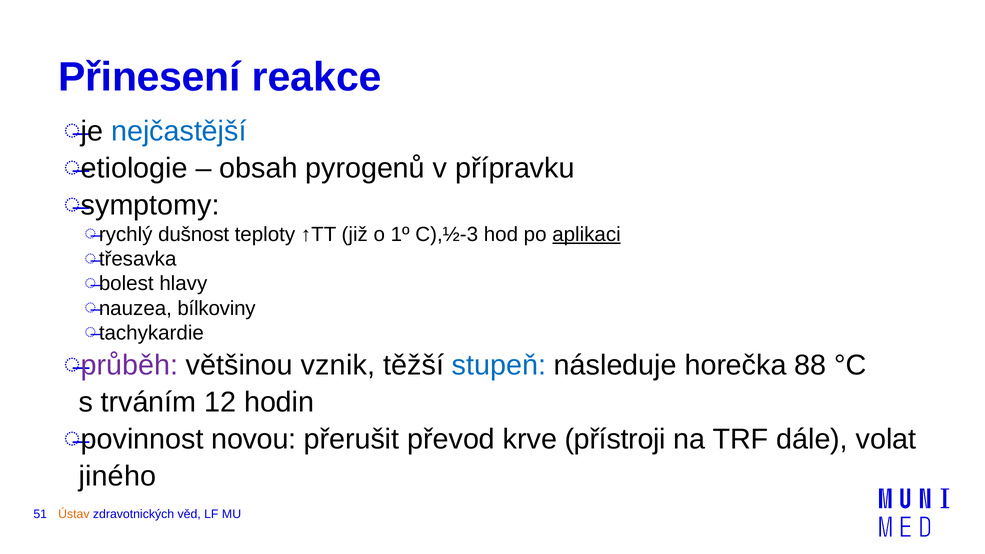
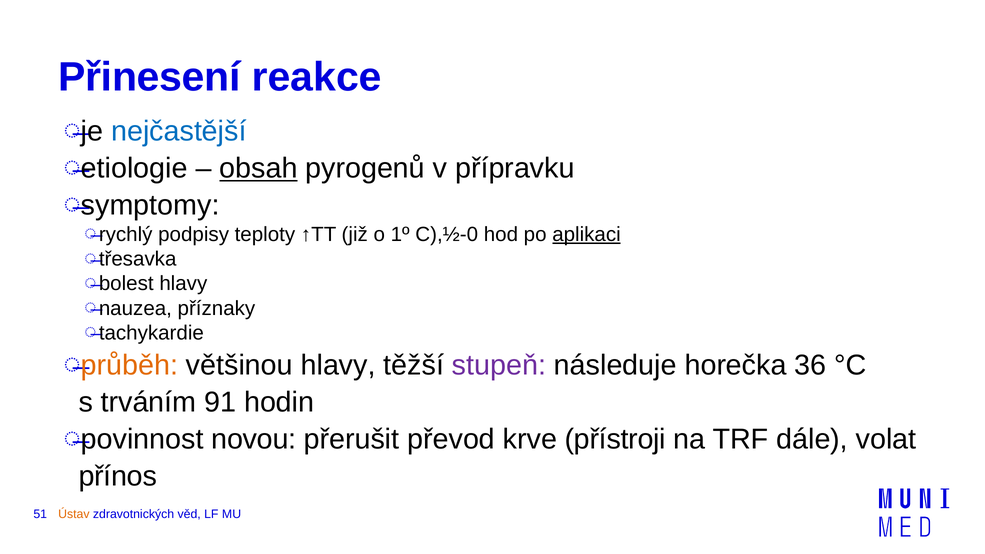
obsah underline: none -> present
dušnost: dušnost -> podpisy
C),½-3: C),½-3 -> C),½-0
bílkoviny: bílkoviny -> příznaky
průběh colour: purple -> orange
většinou vznik: vznik -> hlavy
stupeň colour: blue -> purple
88: 88 -> 36
12: 12 -> 91
jiného: jiného -> přínos
